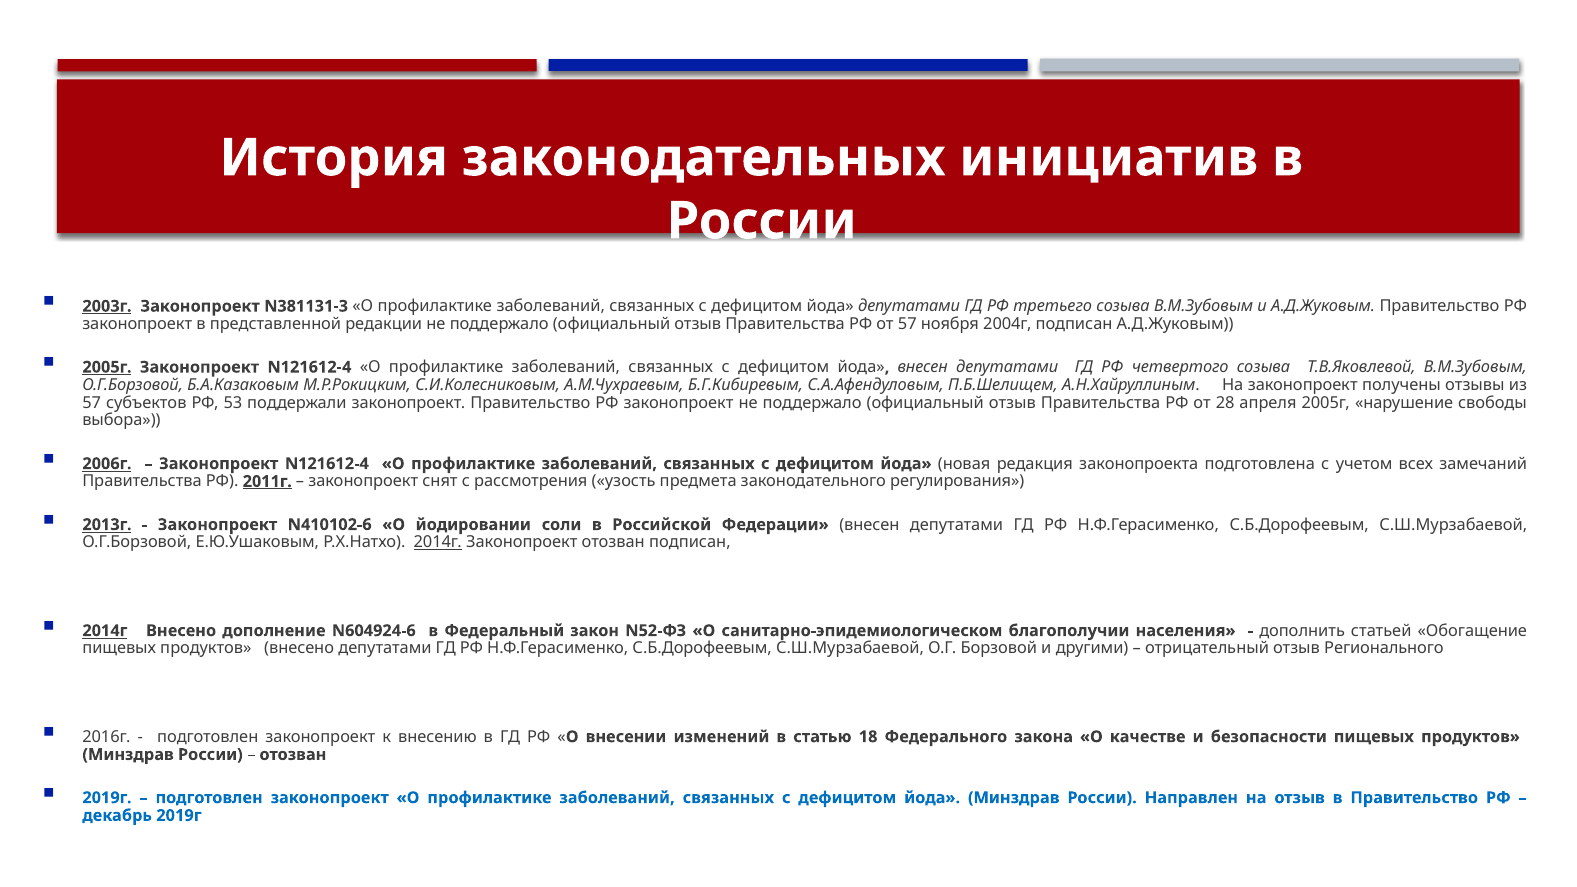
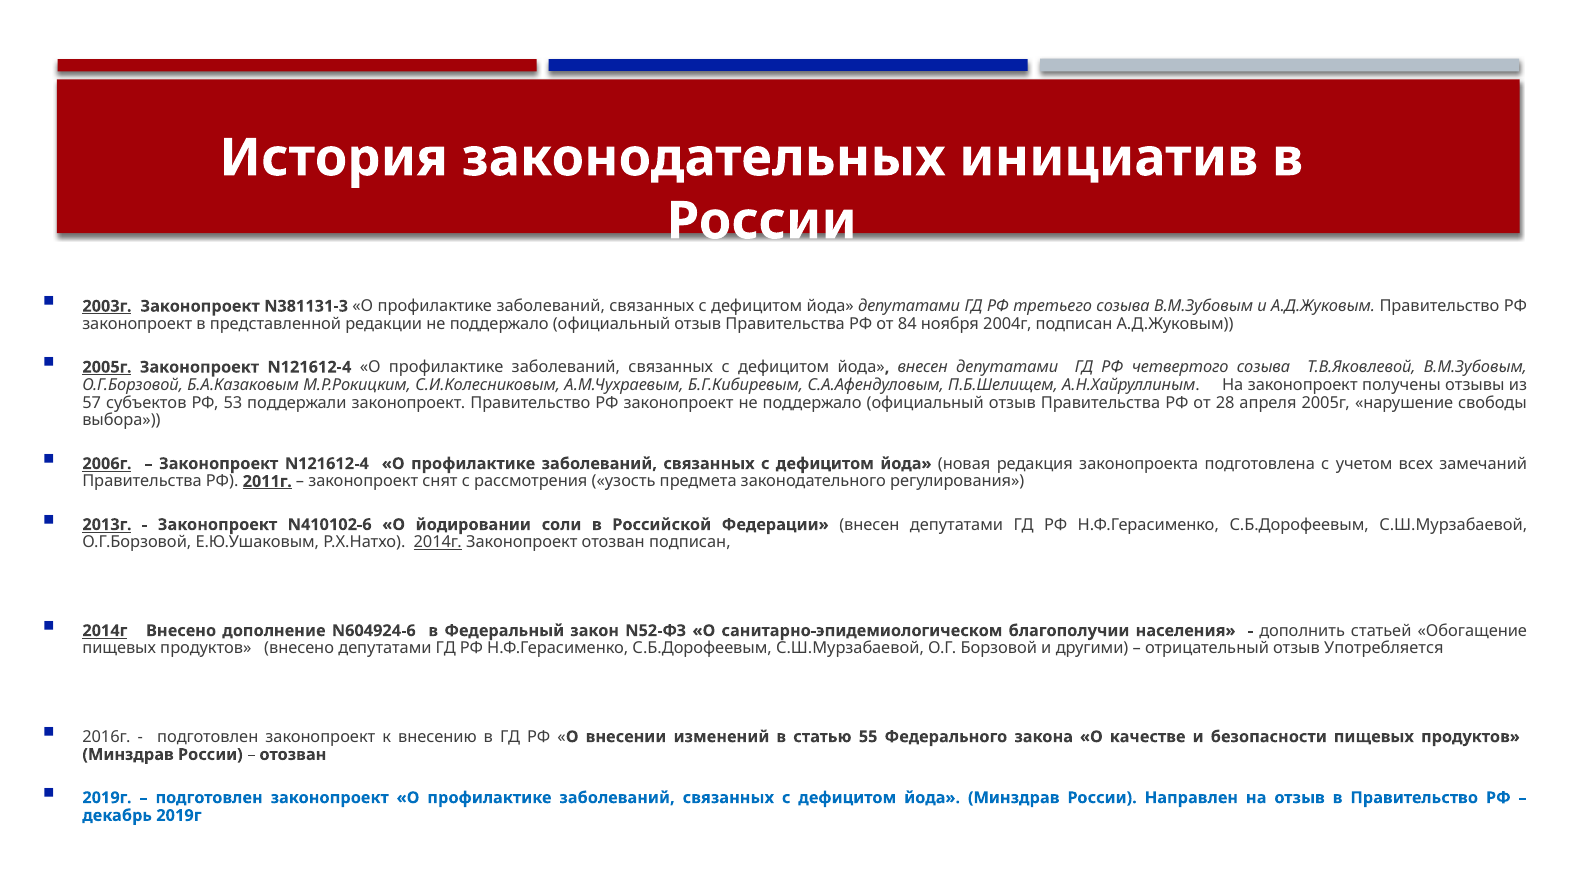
от 57: 57 -> 84
Регионального: Регионального -> Употребляется
18: 18 -> 55
